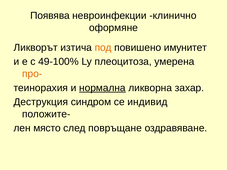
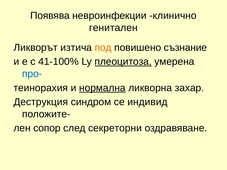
оформяне: оформяне -> генитален
имунитет: имунитет -> съзнание
49-100%: 49-100% -> 41-100%
плеоцитоза underline: none -> present
про- colour: orange -> blue
място: място -> сопор
повръщане: повръщане -> секреторни
